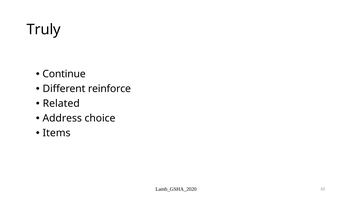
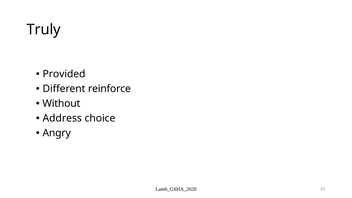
Continue: Continue -> Provided
Related: Related -> Without
Items: Items -> Angry
